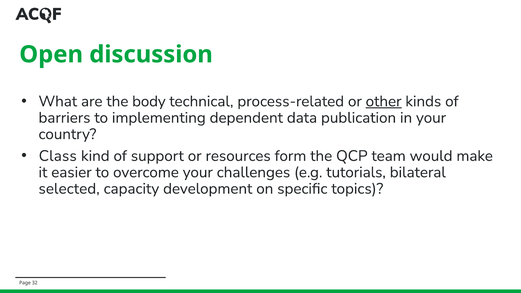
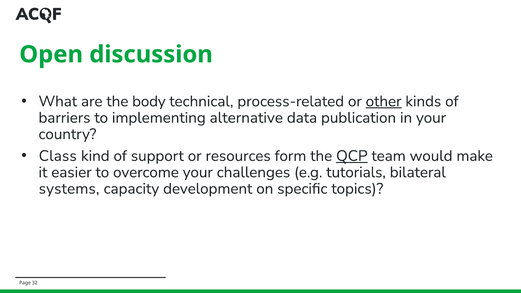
dependent: dependent -> alternative
QCP underline: none -> present
selected: selected -> systems
